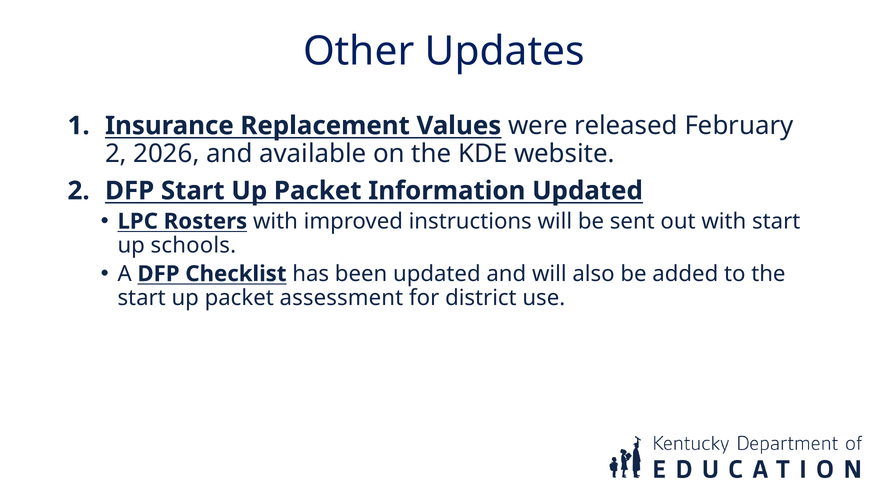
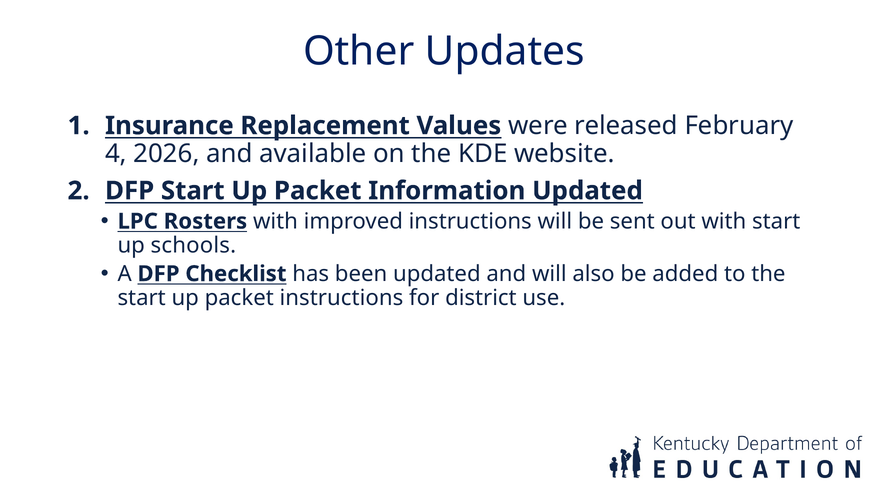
2 at (116, 154): 2 -> 4
packet assessment: assessment -> instructions
